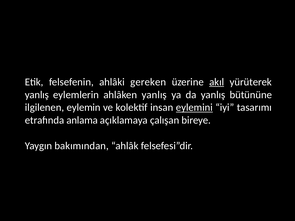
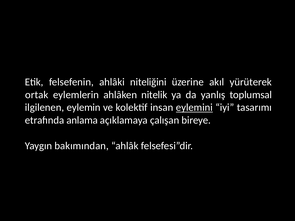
gereken: gereken -> niteliğini
akıl underline: present -> none
yanlış at (37, 95): yanlış -> ortak
ahlâken yanlış: yanlış -> nitelik
bütününe: bütününe -> toplumsal
